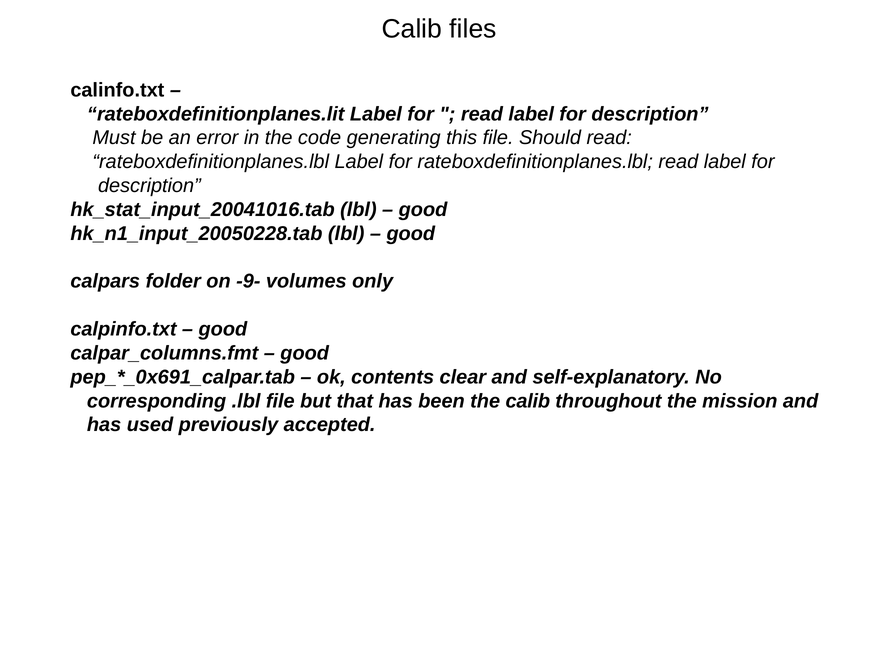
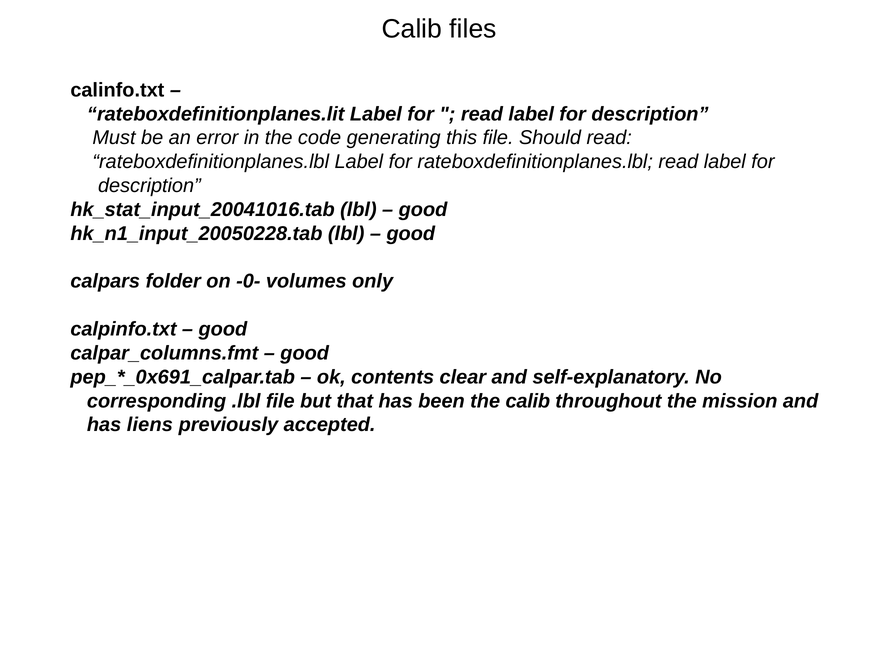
-9-: -9- -> -0-
used: used -> liens
